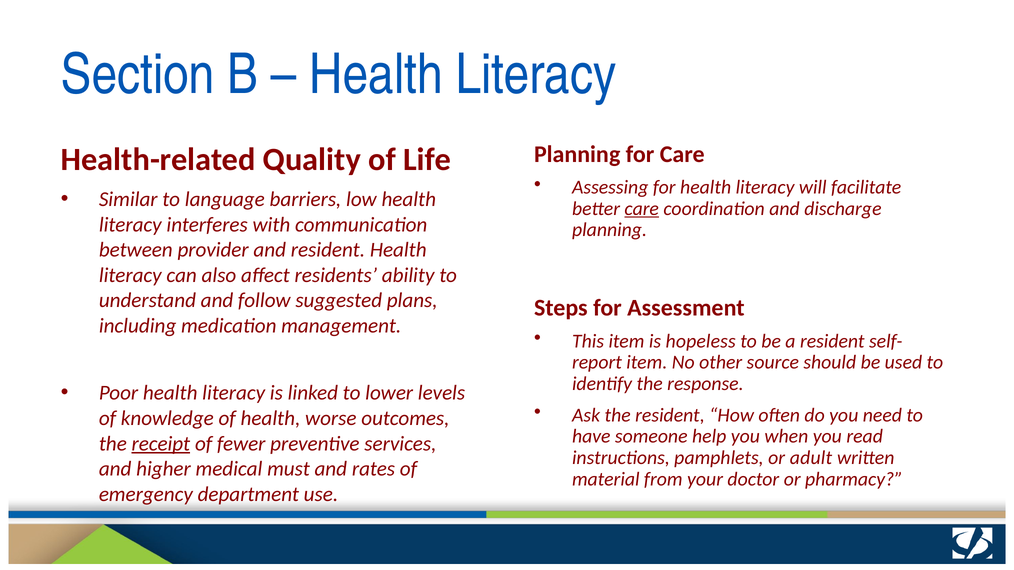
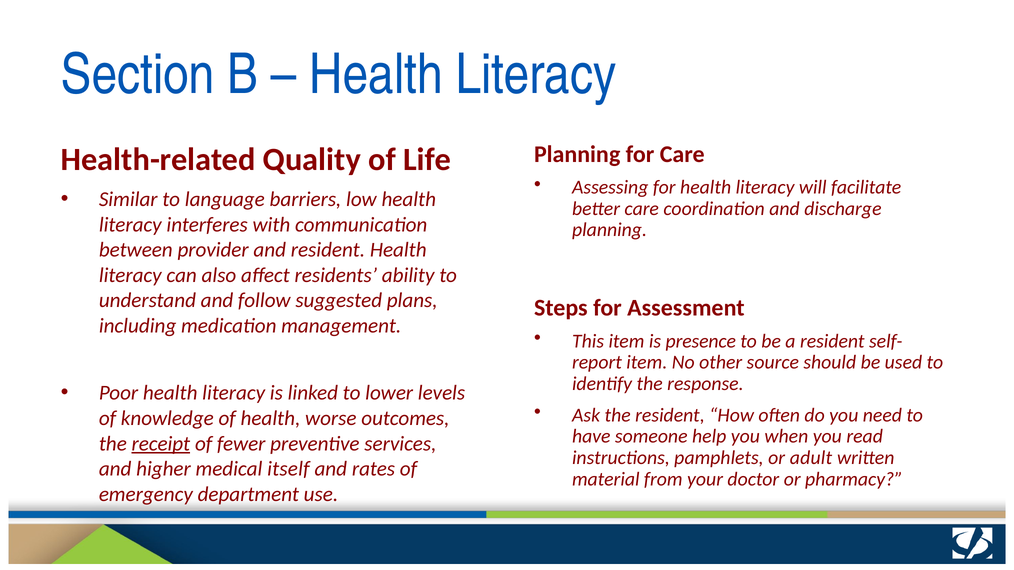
care at (642, 209) underline: present -> none
hopeless: hopeless -> presence
must: must -> itself
